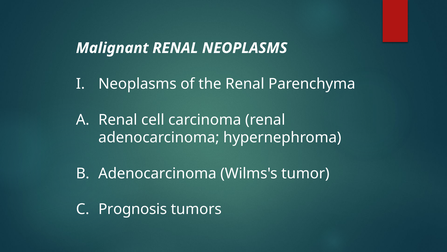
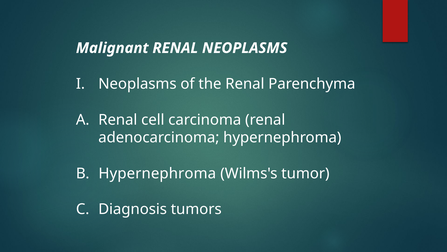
Adenocarcinoma at (157, 173): Adenocarcinoma -> Hypernephroma
Prognosis: Prognosis -> Diagnosis
